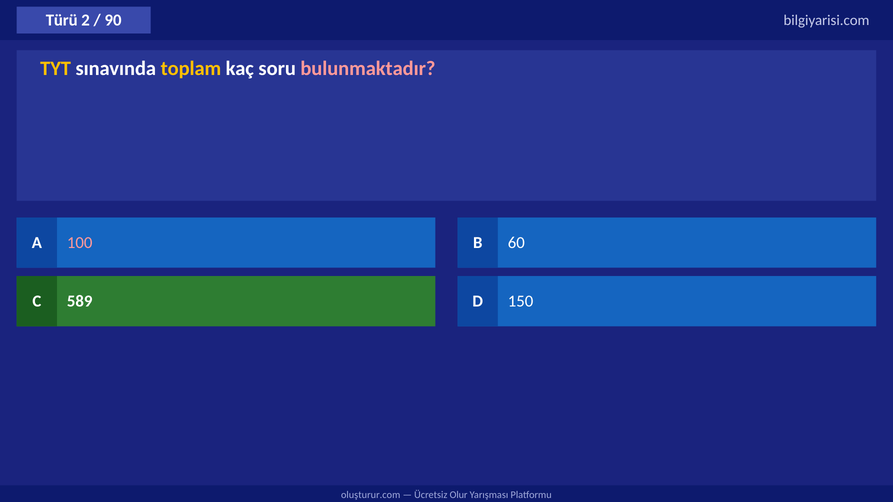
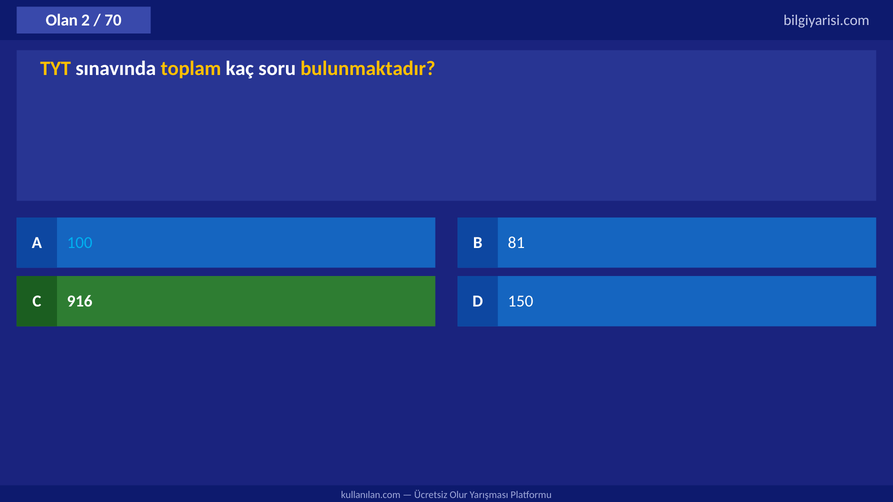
Türü: Türü -> Olan
90: 90 -> 70
bulunmaktadır colour: pink -> yellow
100 colour: pink -> light blue
60: 60 -> 81
589: 589 -> 916
oluşturur.com: oluşturur.com -> kullanılan.com
